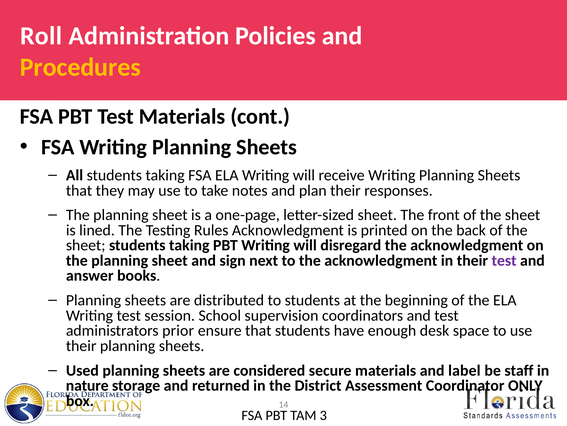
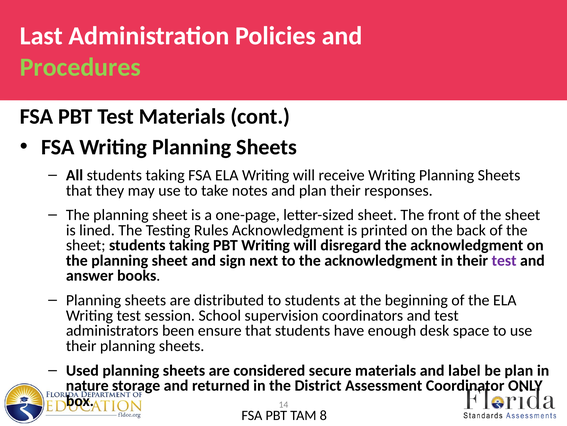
Roll: Roll -> Last
Procedures colour: yellow -> light green
prior: prior -> been
be staff: staff -> plan
3: 3 -> 8
